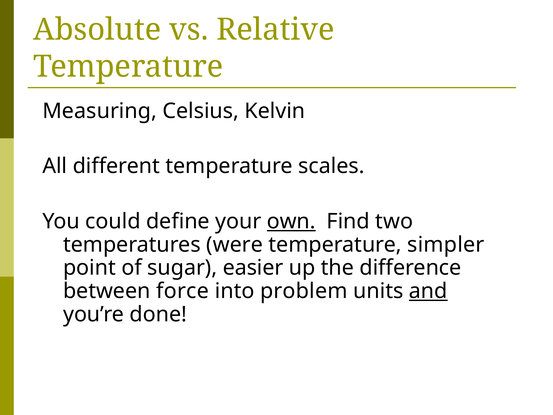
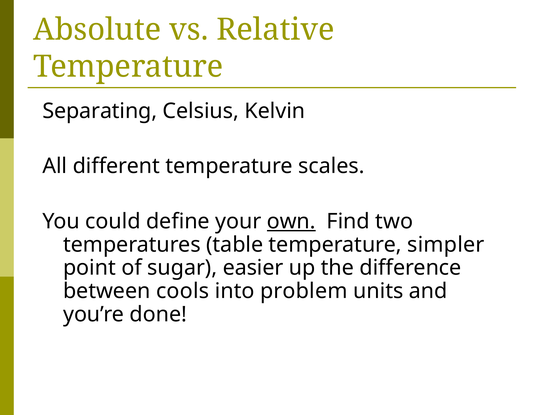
Measuring: Measuring -> Separating
were: were -> table
force: force -> cools
and underline: present -> none
